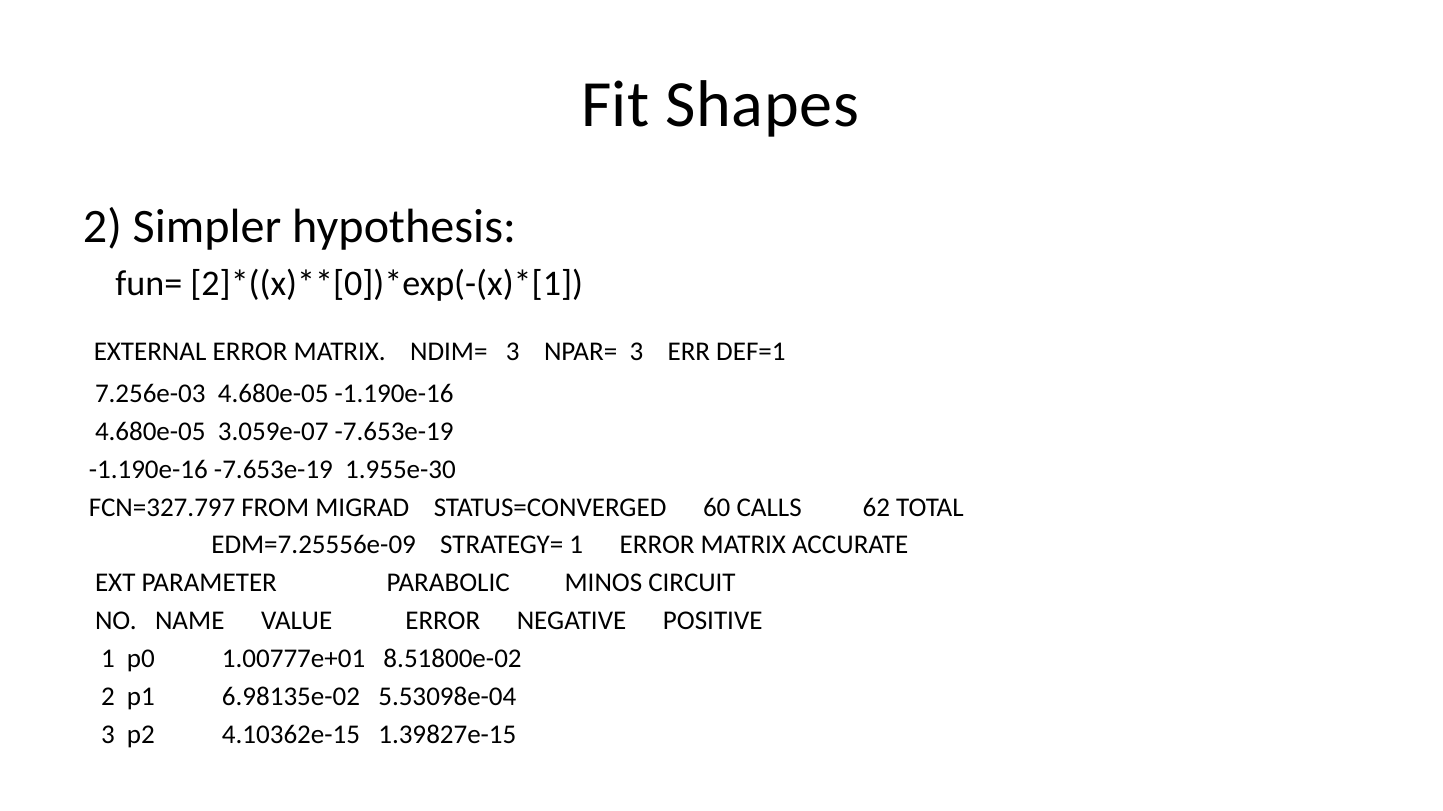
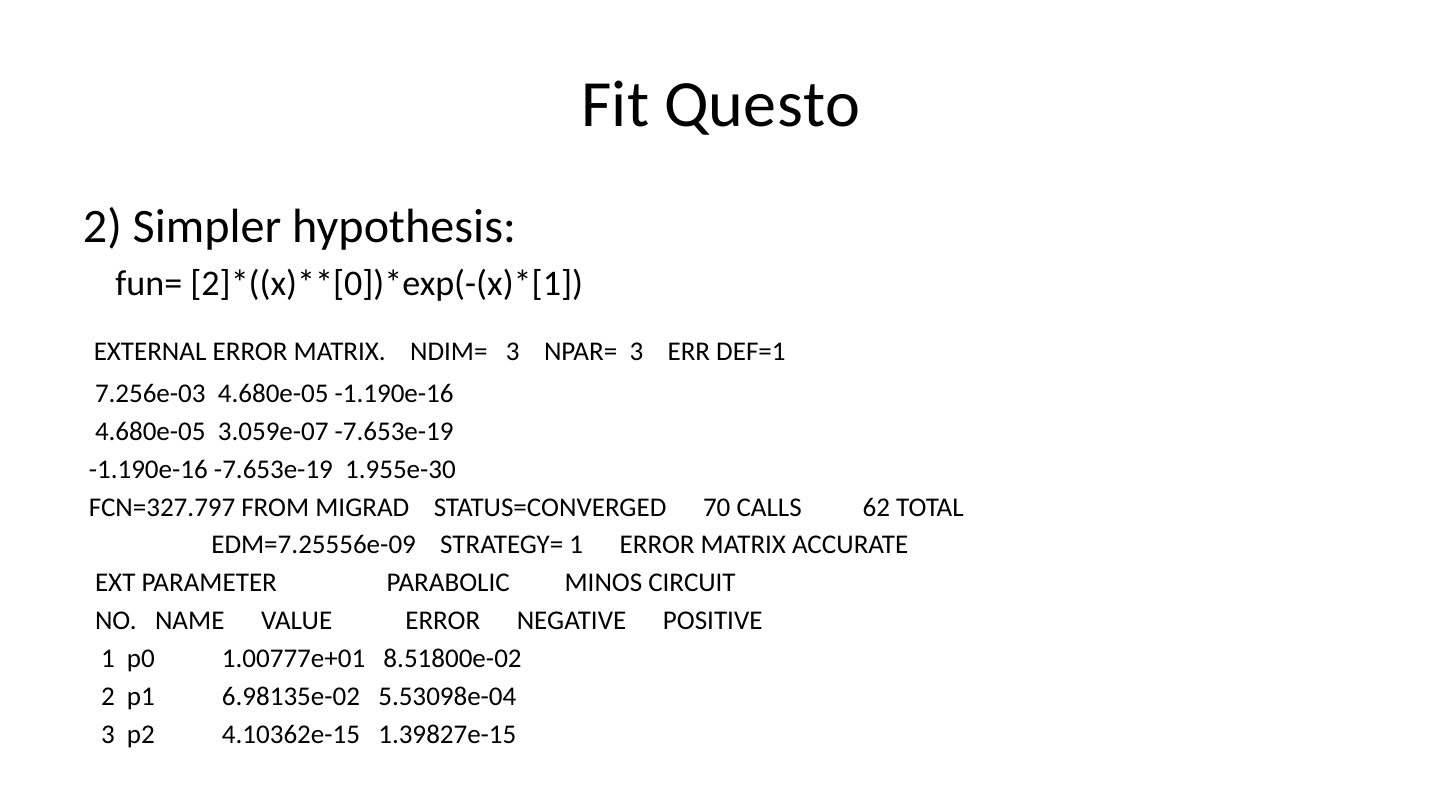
Shapes: Shapes -> Questo
60: 60 -> 70
